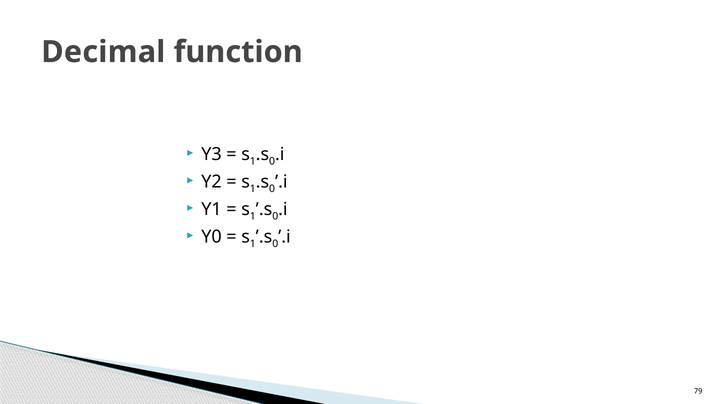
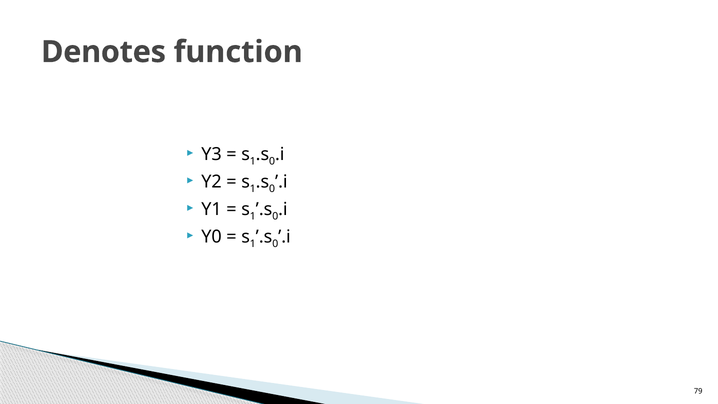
Decimal: Decimal -> Denotes
